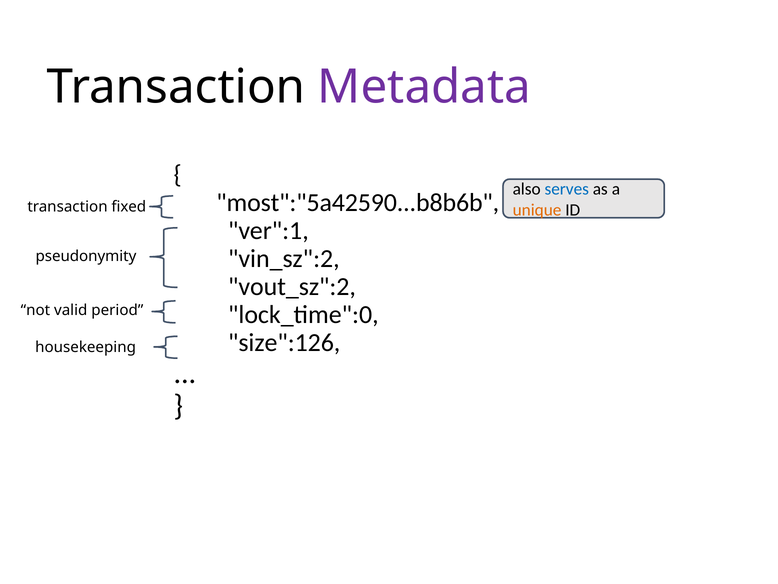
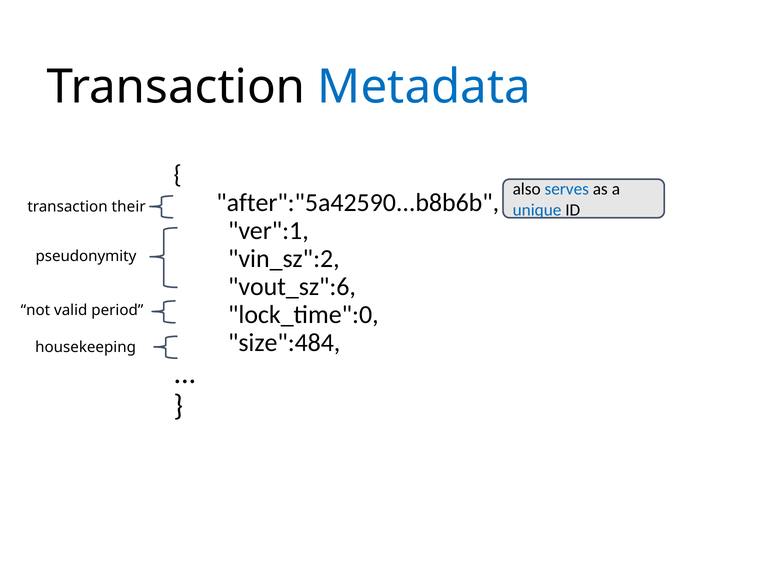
Metadata colour: purple -> blue
most":"5a42590...b8b6b: most":"5a42590...b8b6b -> after":"5a42590...b8b6b
fixed: fixed -> their
unique colour: orange -> blue
vout_sz":2: vout_sz":2 -> vout_sz":6
size":126: size":126 -> size":484
